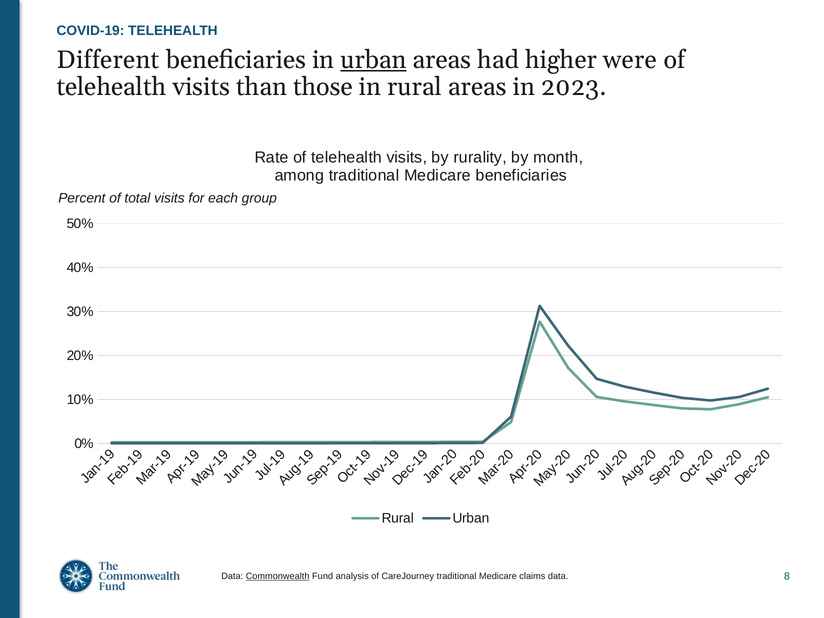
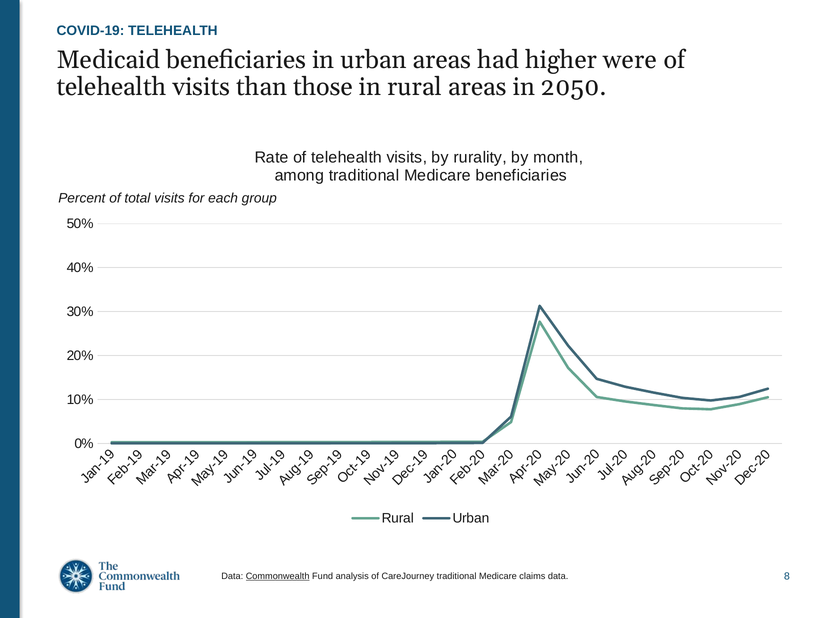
Different: Different -> Medicaid
urban at (374, 60) underline: present -> none
2023: 2023 -> 2050
